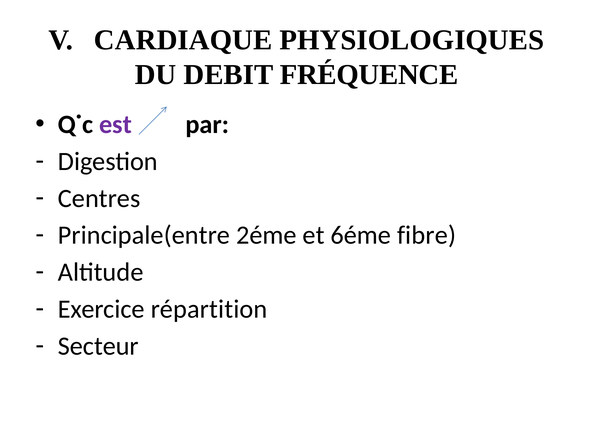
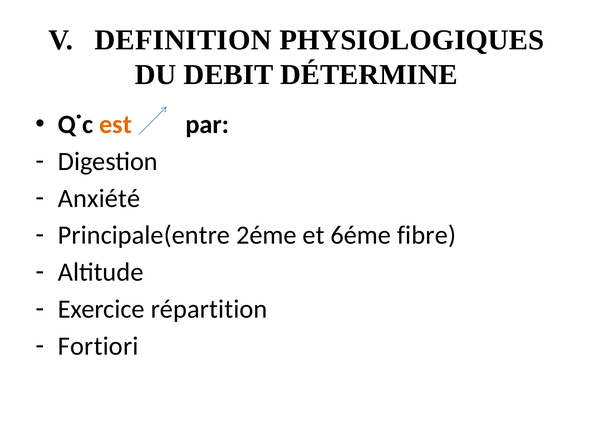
CARDIAQUE: CARDIAQUE -> DEFINITION
FRÉQUENCE: FRÉQUENCE -> DÉTERMINE
est colour: purple -> orange
Centres: Centres -> Anxiété
Secteur: Secteur -> Fortiori
